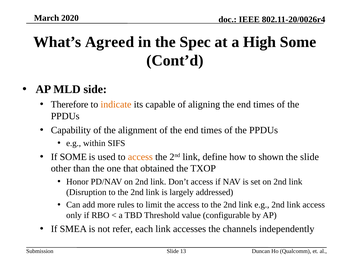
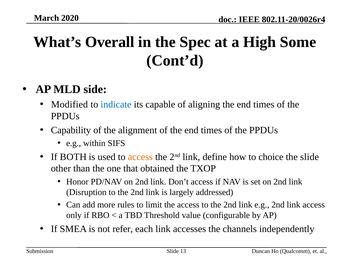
Agreed: Agreed -> Overall
Therefore: Therefore -> Modified
indicate colour: orange -> blue
If SOME: SOME -> BOTH
shown: shown -> choice
